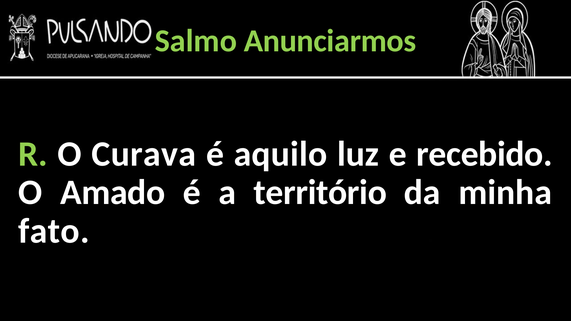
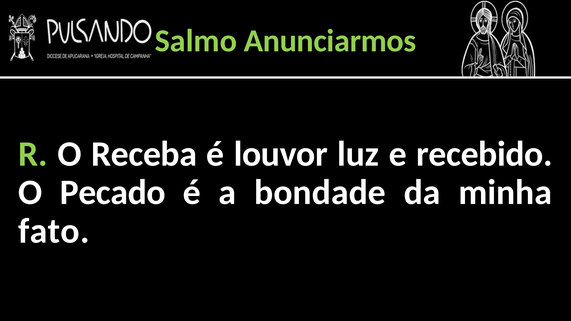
Curava: Curava -> Receba
aquilo: aquilo -> louvor
Amado: Amado -> Pecado
território: território -> bondade
